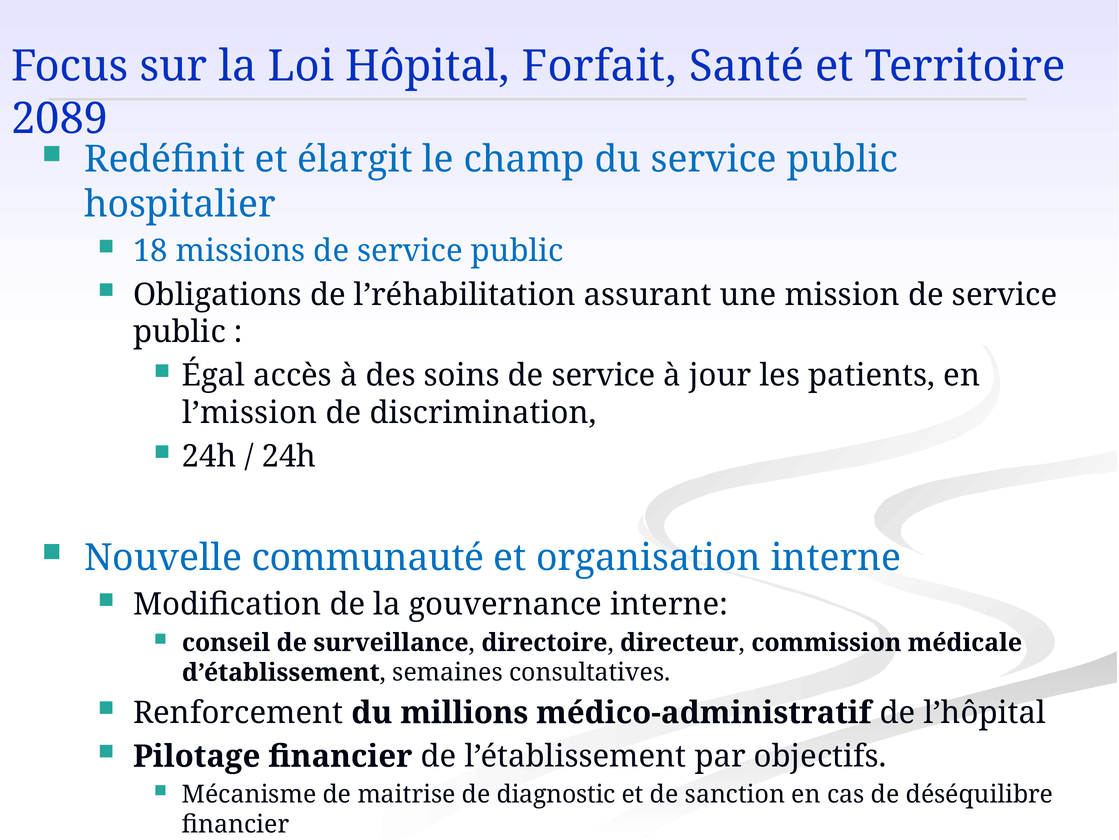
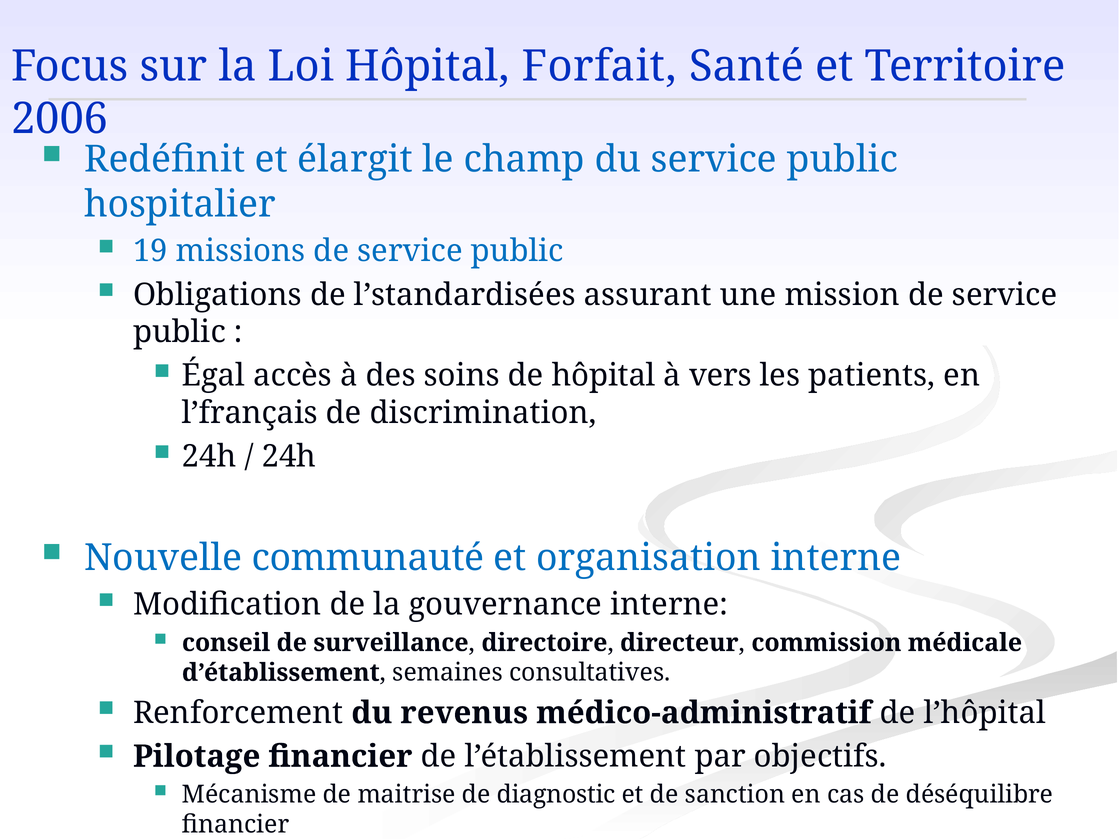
2089: 2089 -> 2006
18: 18 -> 19
l’réhabilitation: l’réhabilitation -> l’standardisées
soins de service: service -> hôpital
jour: jour -> vers
l’mission: l’mission -> l’français
millions: millions -> revenus
